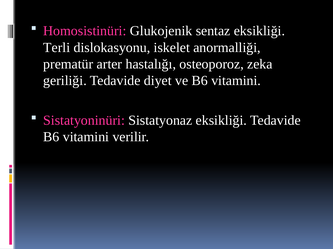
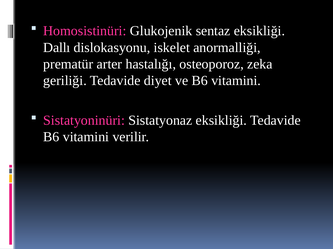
Terli: Terli -> Dallı
